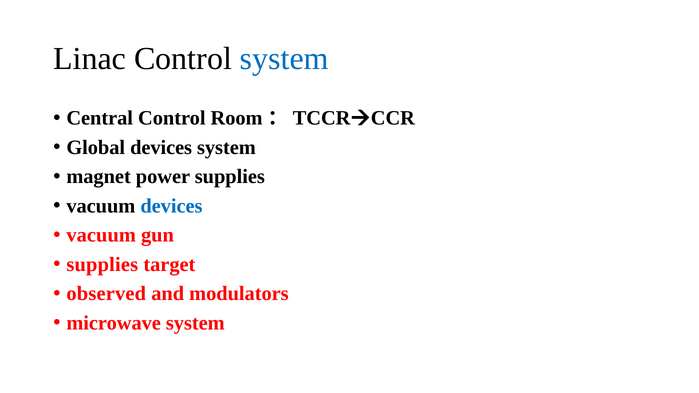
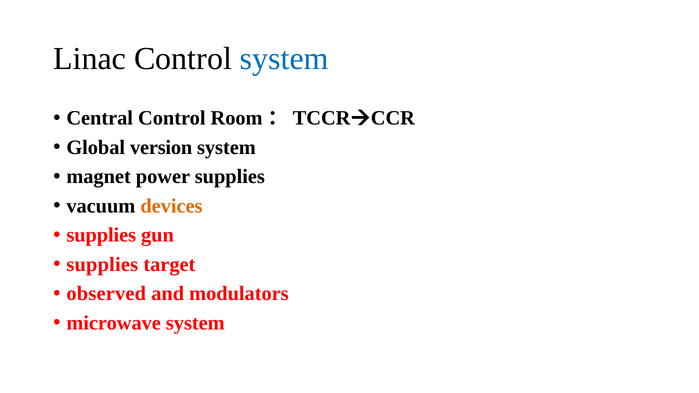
Global devices: devices -> version
devices at (171, 206) colour: blue -> orange
vacuum at (101, 235): vacuum -> supplies
